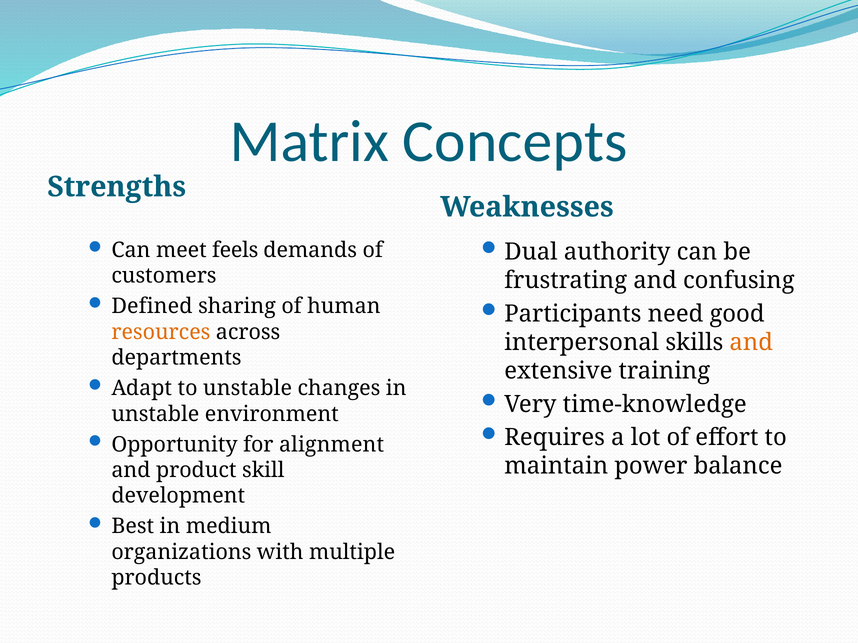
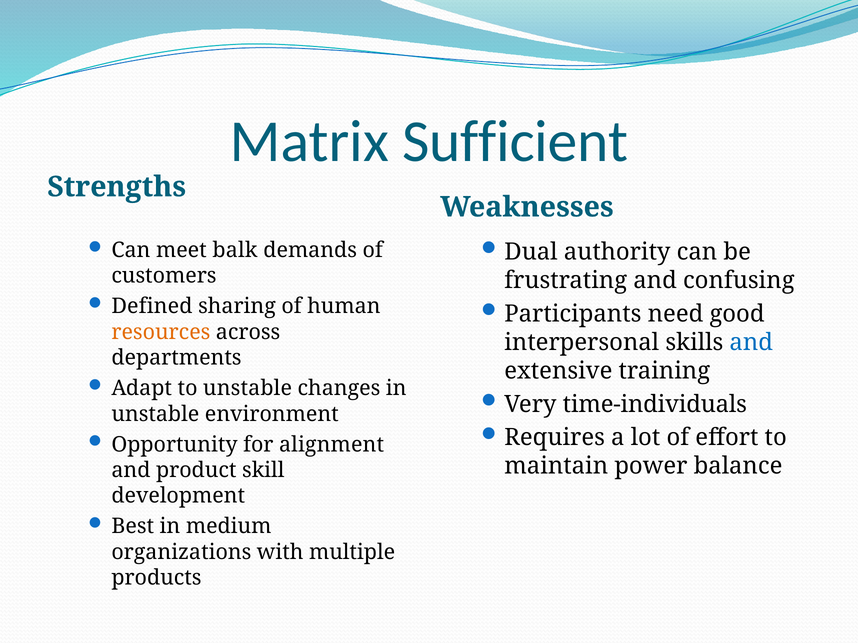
Concepts: Concepts -> Sufficient
feels: feels -> balk
and at (751, 343) colour: orange -> blue
time-knowledge: time-knowledge -> time-individuals
